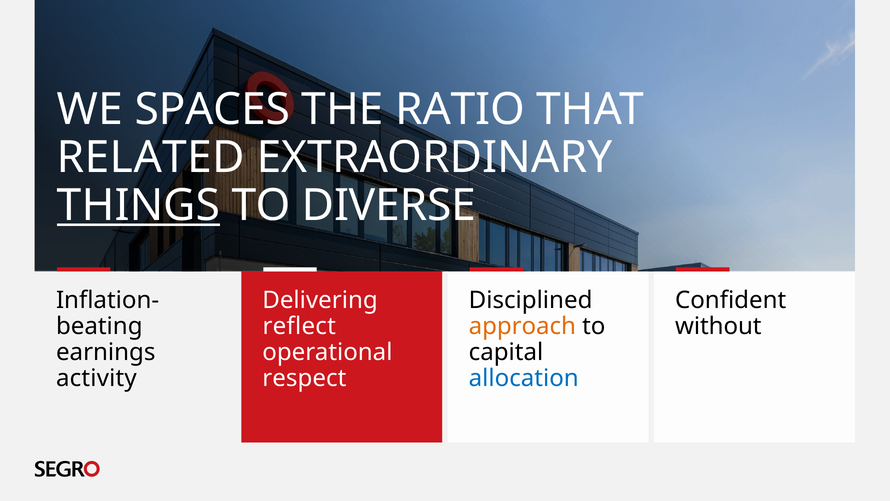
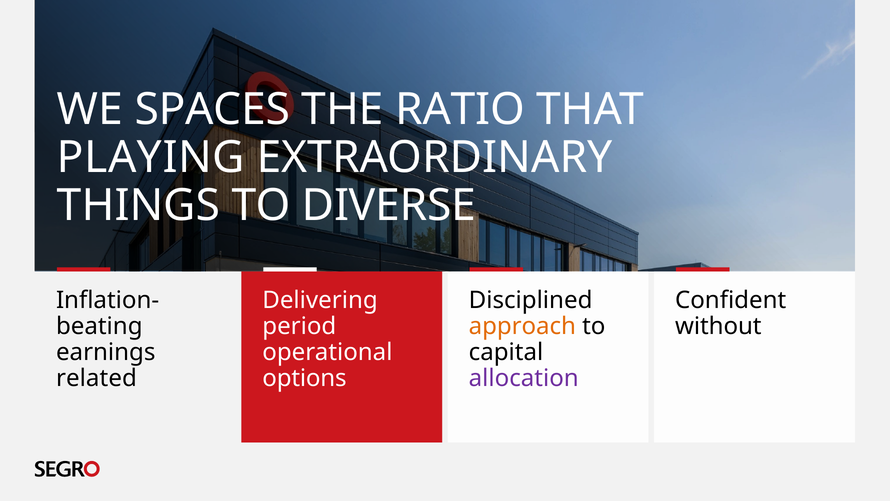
RELATED: RELATED -> PLAYING
THINGS underline: present -> none
reflect: reflect -> period
activity: activity -> related
respect: respect -> options
allocation colour: blue -> purple
